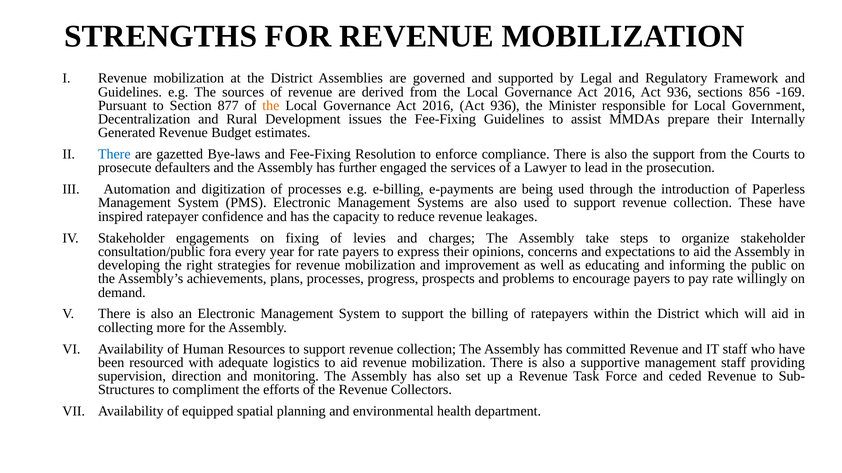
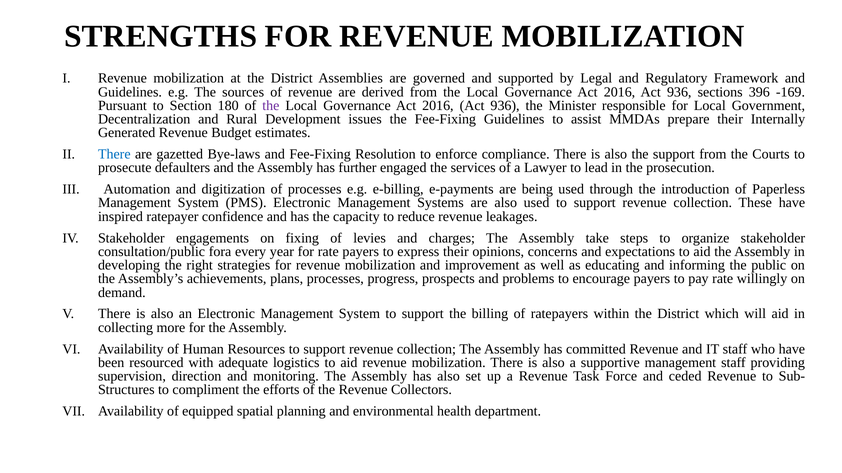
856: 856 -> 396
877: 877 -> 180
the at (271, 106) colour: orange -> purple
